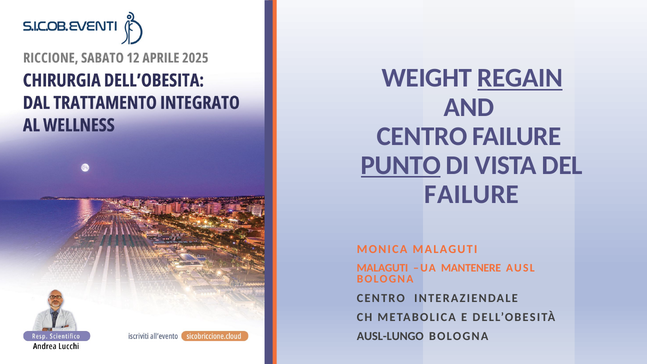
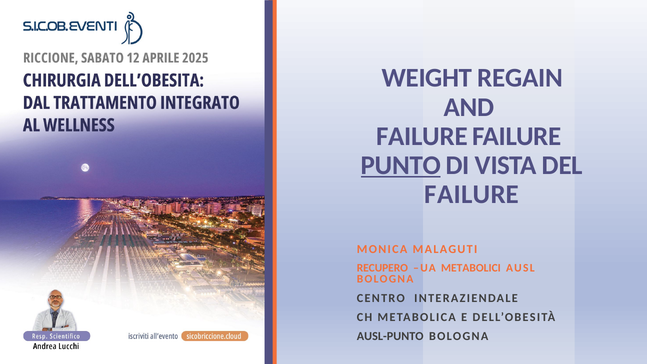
REGAIN underline: present -> none
CENTRO at (422, 136): CENTRO -> FAILURE
MALAGUTI at (382, 268): MALAGUTI -> RECUPERO
MANTENERE: MANTENERE -> METABOLICI
AUSL-LUNGO: AUSL-LUNGO -> AUSL-PUNTO
